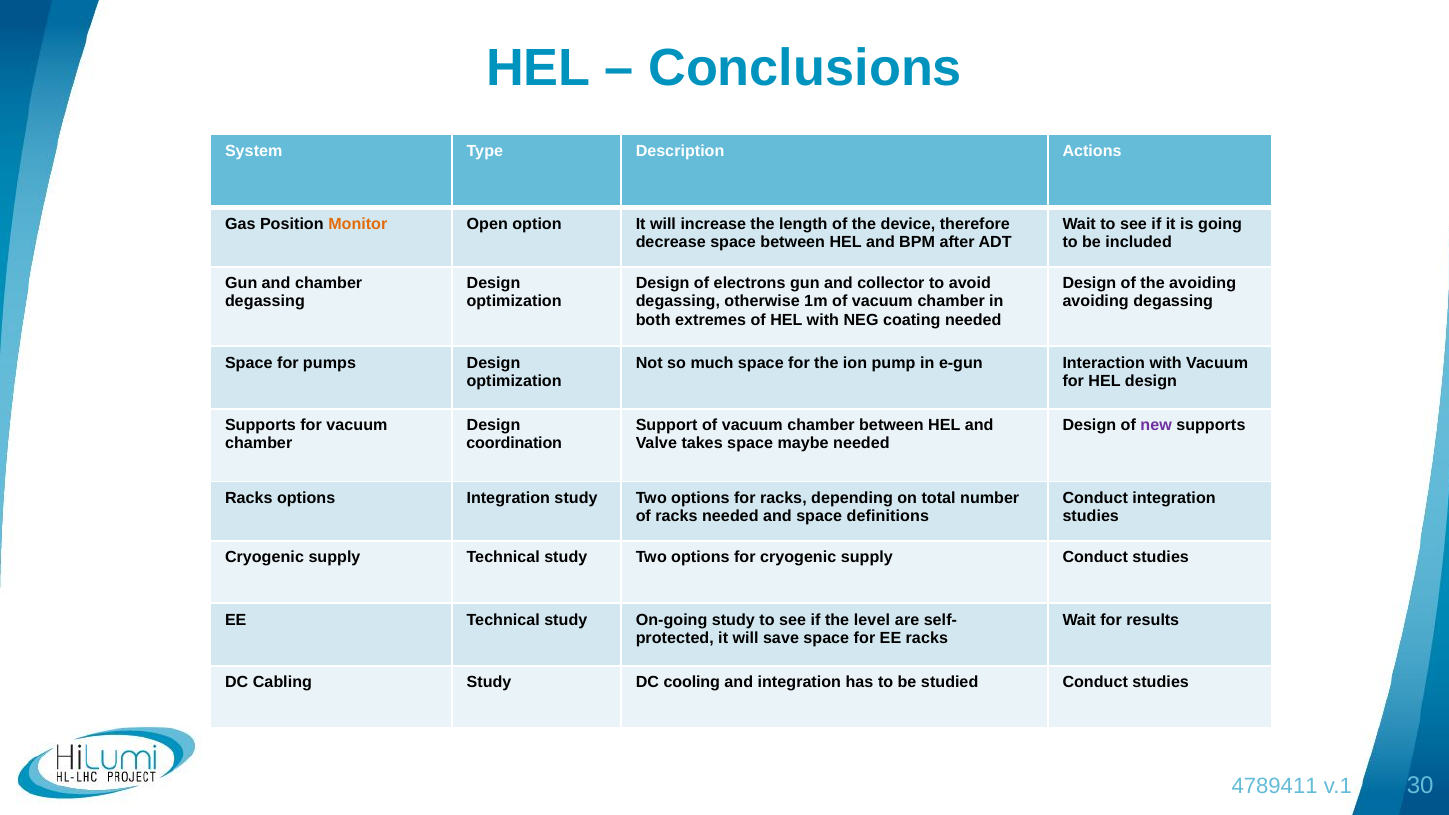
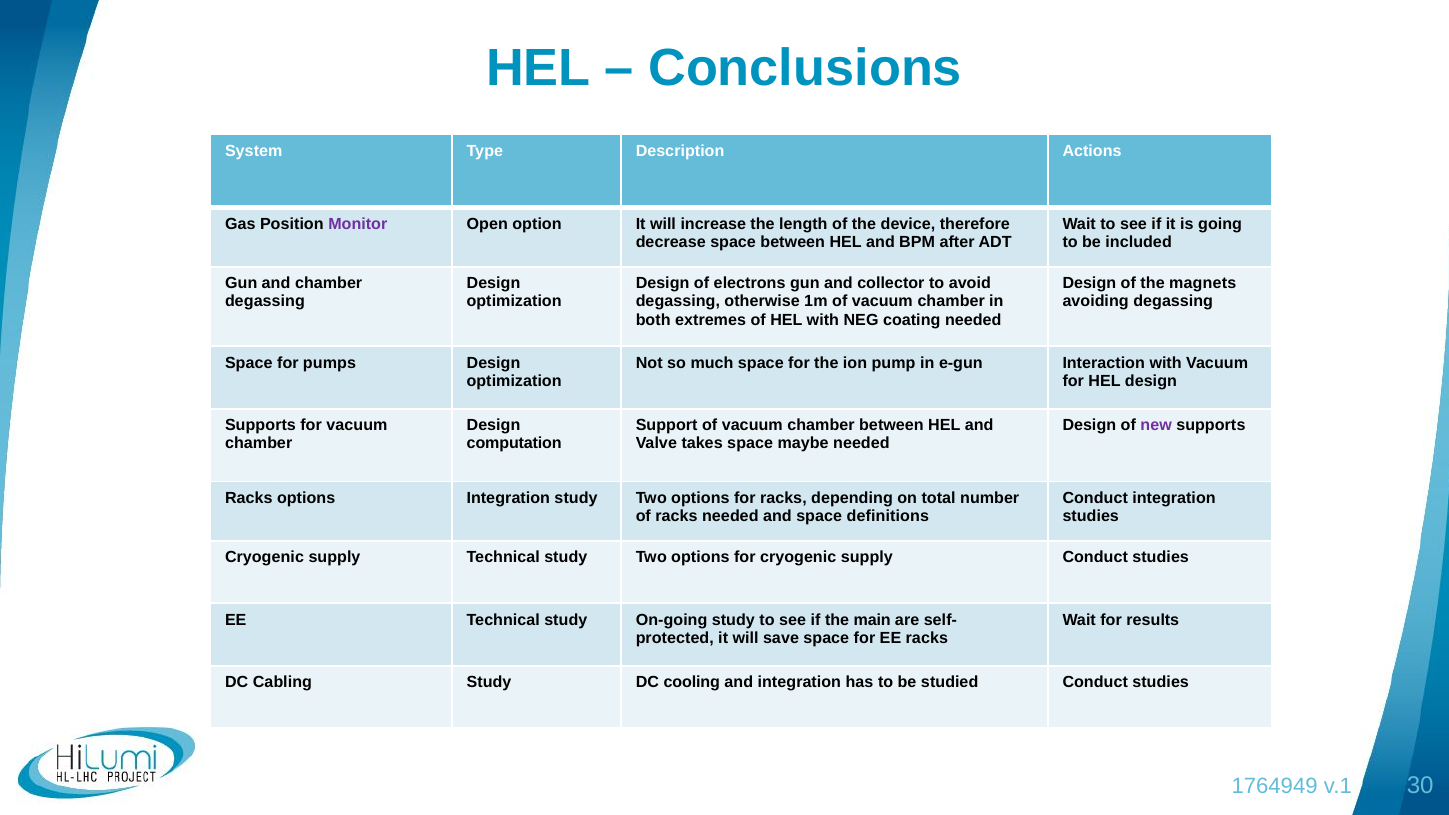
Monitor colour: orange -> purple
the avoiding: avoiding -> magnets
coordination: coordination -> computation
level: level -> main
4789411: 4789411 -> 1764949
